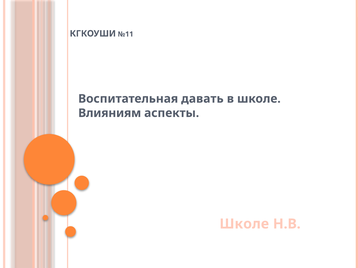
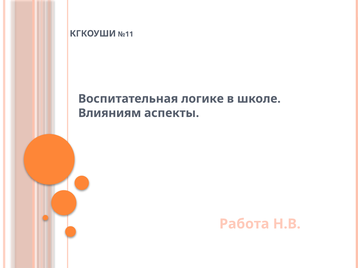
давать: давать -> логике
Школе at (244, 224): Школе -> Работа
